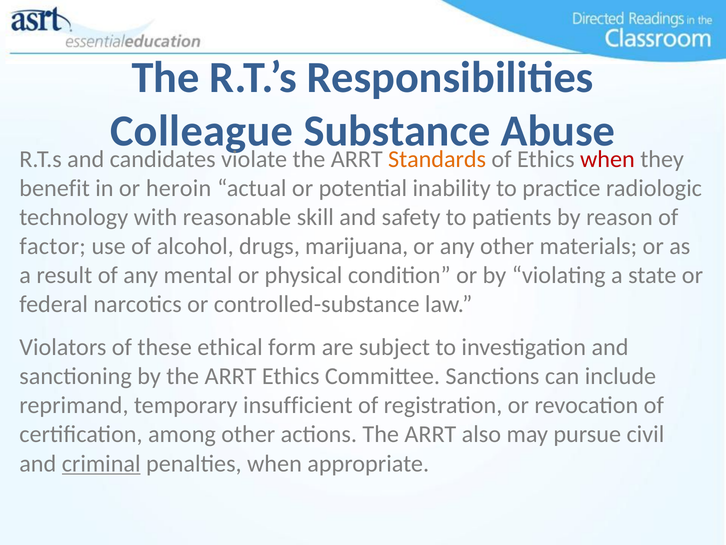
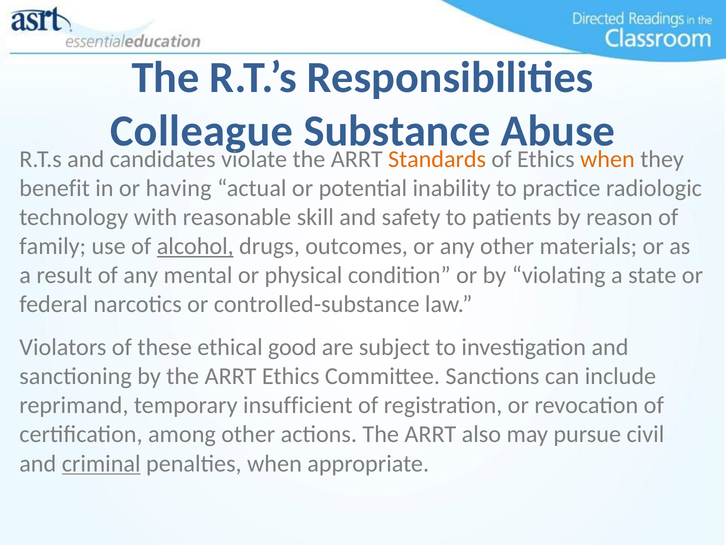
when at (607, 159) colour: red -> orange
heroin: heroin -> having
factor: factor -> family
alcohol underline: none -> present
marijuana: marijuana -> outcomes
form: form -> good
